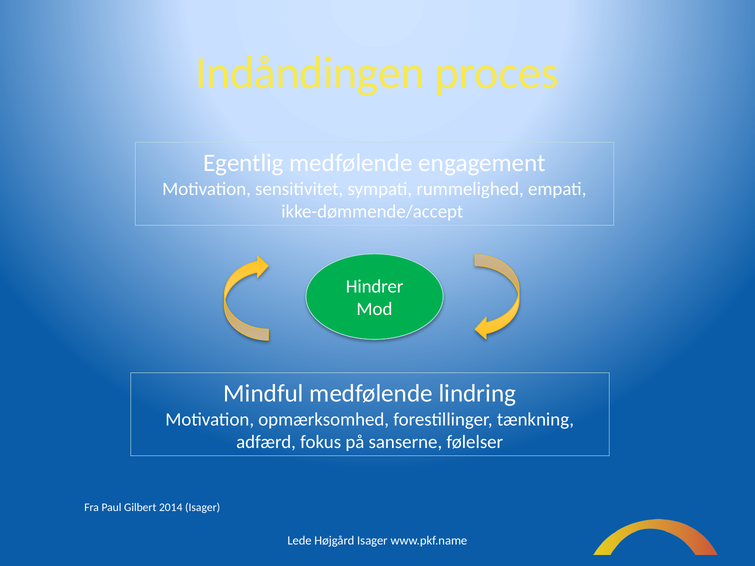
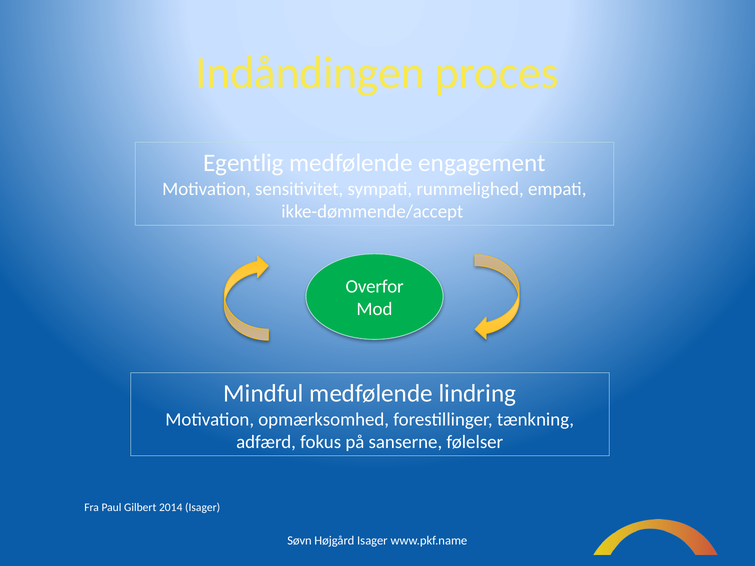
Hindrer: Hindrer -> Overfor
Lede: Lede -> Søvn
